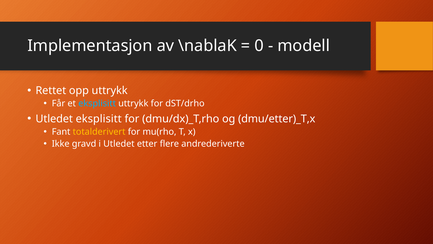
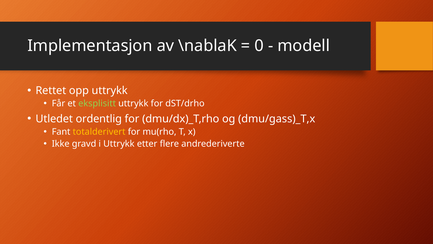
eksplisitt at (97, 103) colour: light blue -> light green
Utledet eksplisitt: eksplisitt -> ordentlig
dmu/etter)_T,x: dmu/etter)_T,x -> dmu/gass)_T,x
i Utledet: Utledet -> Uttrykk
